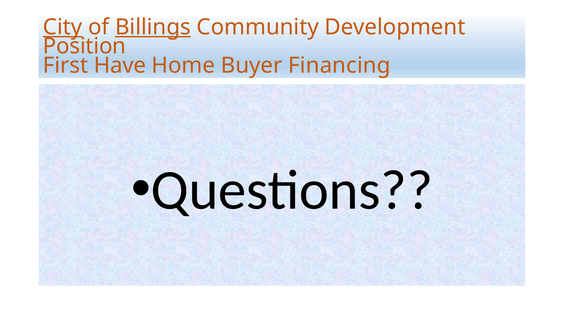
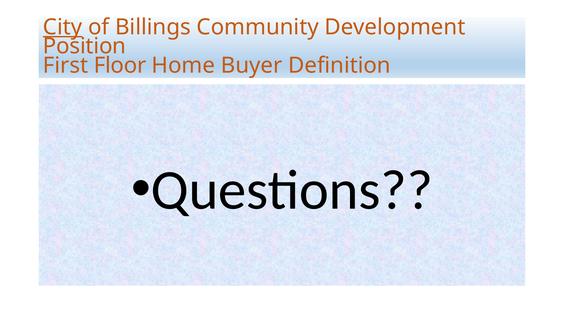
Billings underline: present -> none
Have: Have -> Floor
Financing: Financing -> Definition
